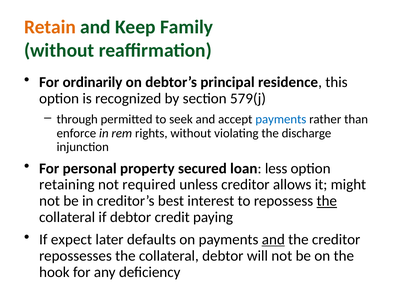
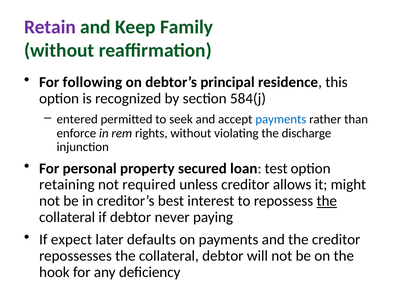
Retain colour: orange -> purple
ordinarily: ordinarily -> following
579(j: 579(j -> 584(j
through: through -> entered
less: less -> test
credit: credit -> never
and at (273, 239) underline: present -> none
